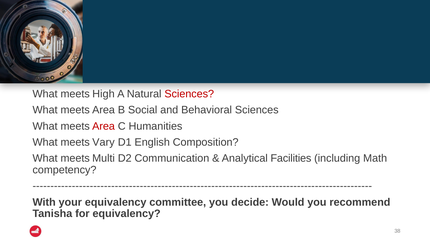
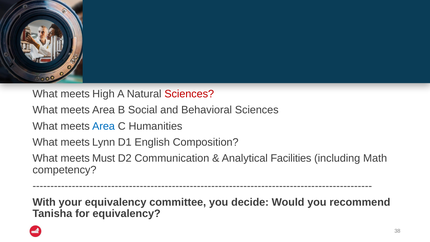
Area at (104, 126) colour: red -> blue
Vary: Vary -> Lynn
Multi: Multi -> Must
